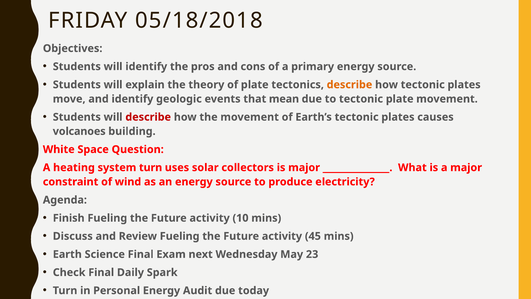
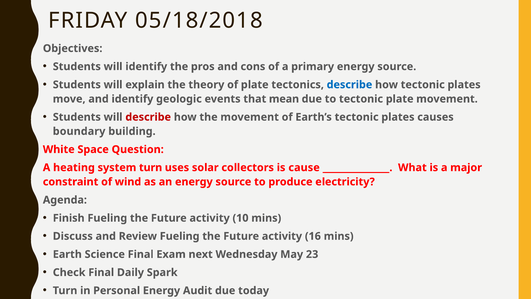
describe at (349, 85) colour: orange -> blue
volcanoes: volcanoes -> boundary
is major: major -> cause
45: 45 -> 16
